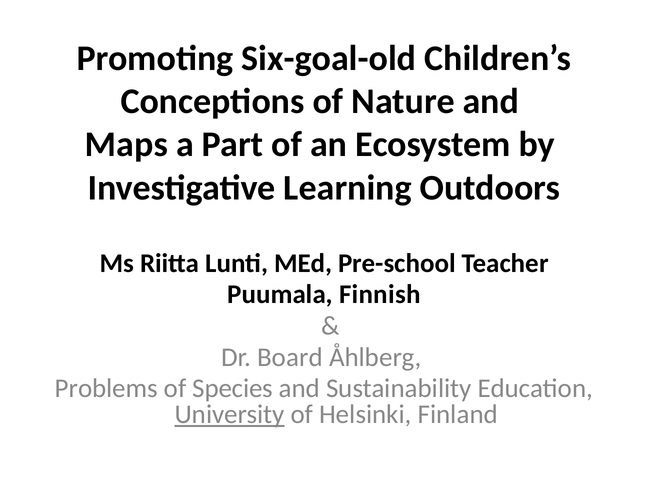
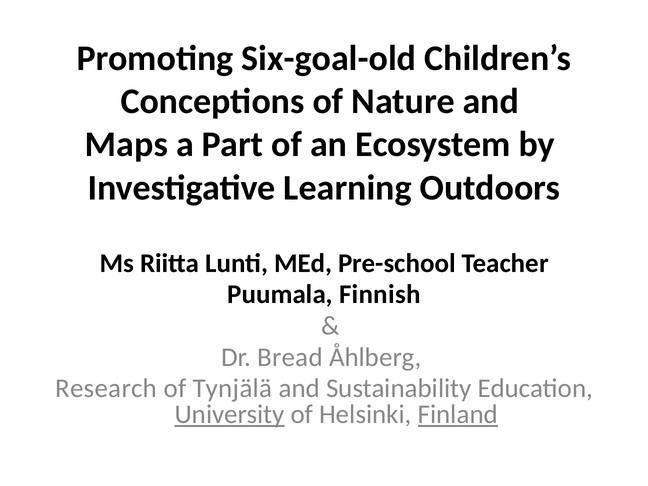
Board: Board -> Bread
Problems: Problems -> Research
Species: Species -> Tynjälä
Finland underline: none -> present
